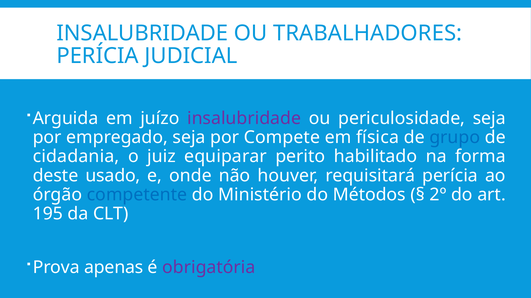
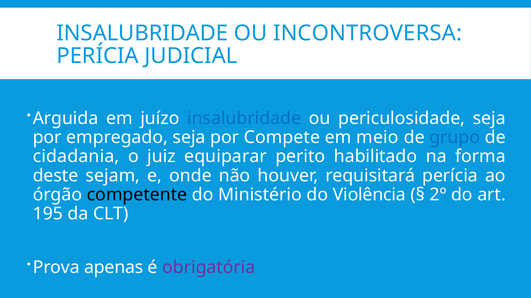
TRABALHADORES: TRABALHADORES -> INCONTROVERSA
insalubridade at (244, 119) colour: purple -> blue
física: física -> meio
usado: usado -> sejam
competente colour: blue -> black
Métodos: Métodos -> Violência
